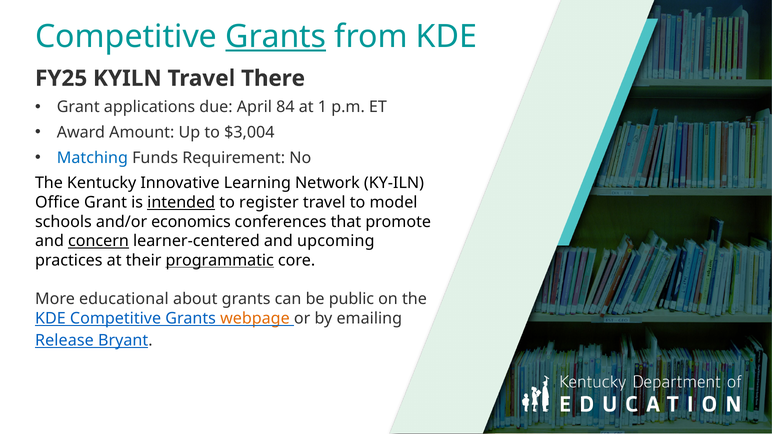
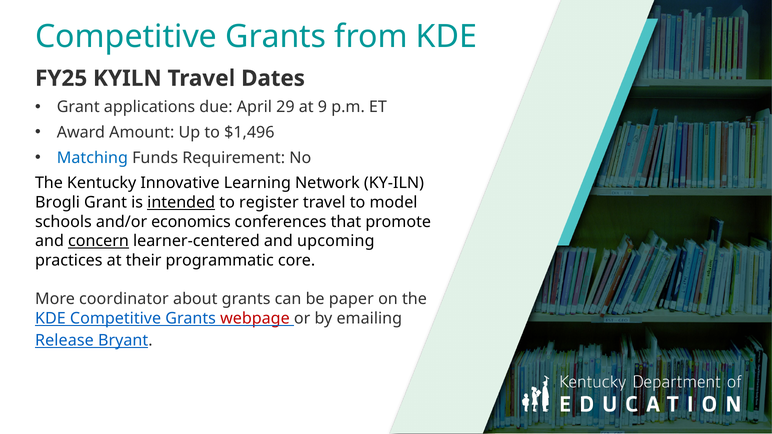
Grants at (276, 37) underline: present -> none
There: There -> Dates
84: 84 -> 29
1: 1 -> 9
$3,004: $3,004 -> $1,496
Office: Office -> Brogli
programmatic underline: present -> none
educational: educational -> coordinator
public: public -> paper
webpage colour: orange -> red
